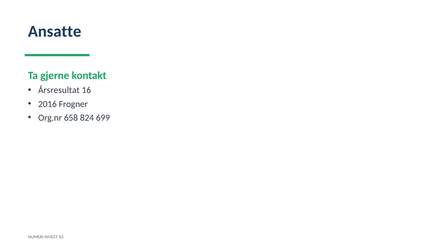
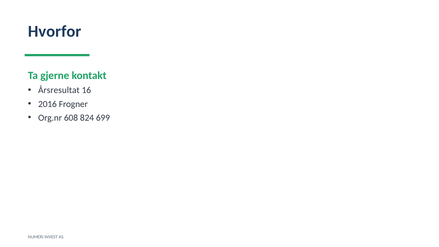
Ansatte: Ansatte -> Hvorfor
658: 658 -> 608
